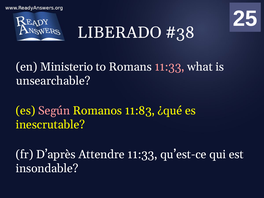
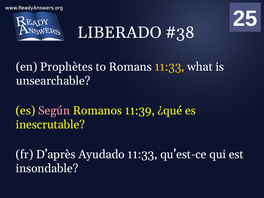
Ministerio: Ministerio -> Prophètes
11:33 at (170, 67) colour: pink -> yellow
11:83: 11:83 -> 11:39
Attendre: Attendre -> Ayudado
